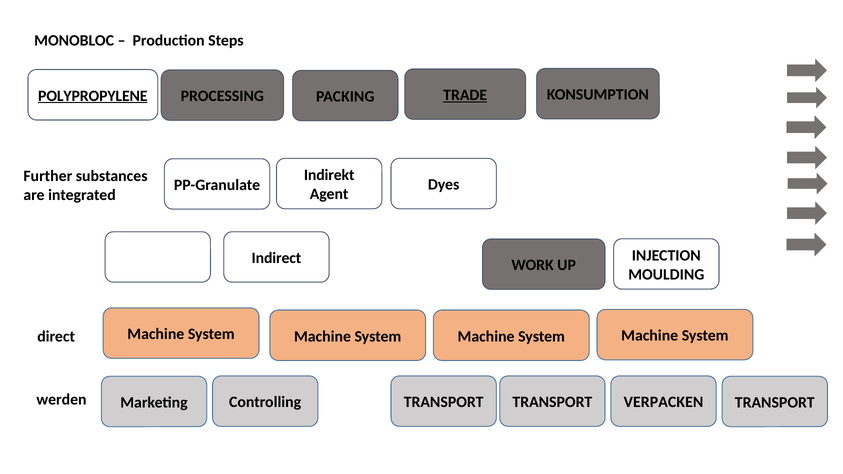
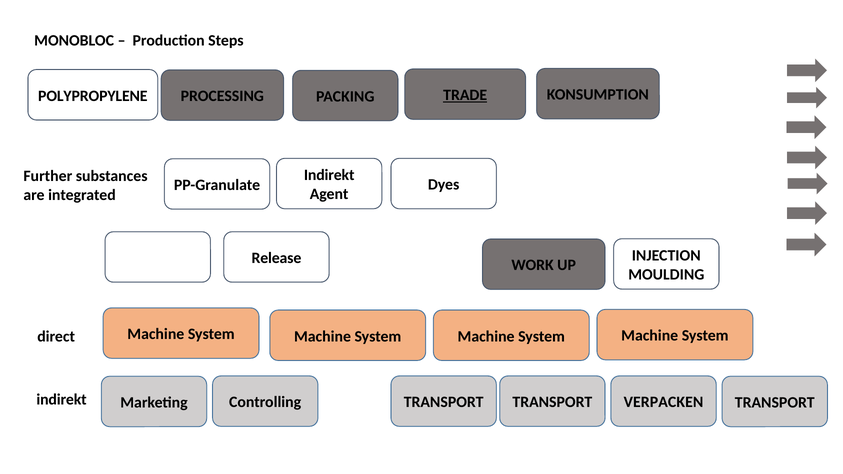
POLYPROPYLENE underline: present -> none
Indirect: Indirect -> Release
werden at (61, 400): werden -> indirekt
